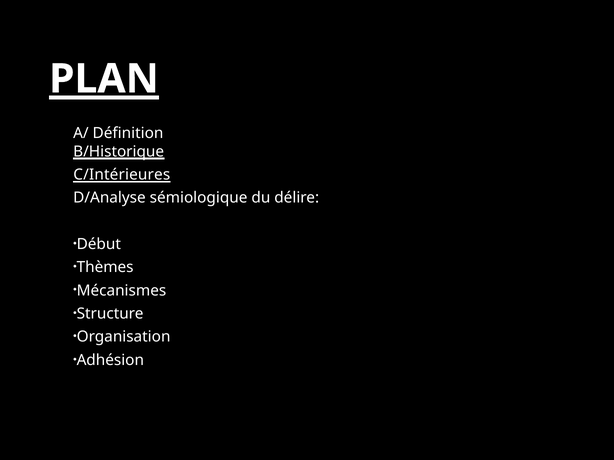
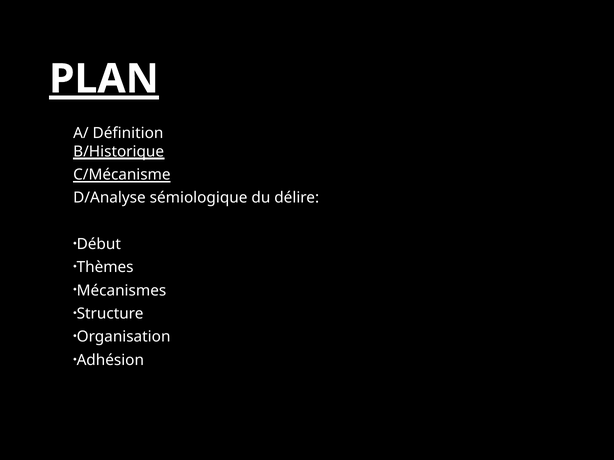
C/Intérieures: C/Intérieures -> C/Mécanisme
